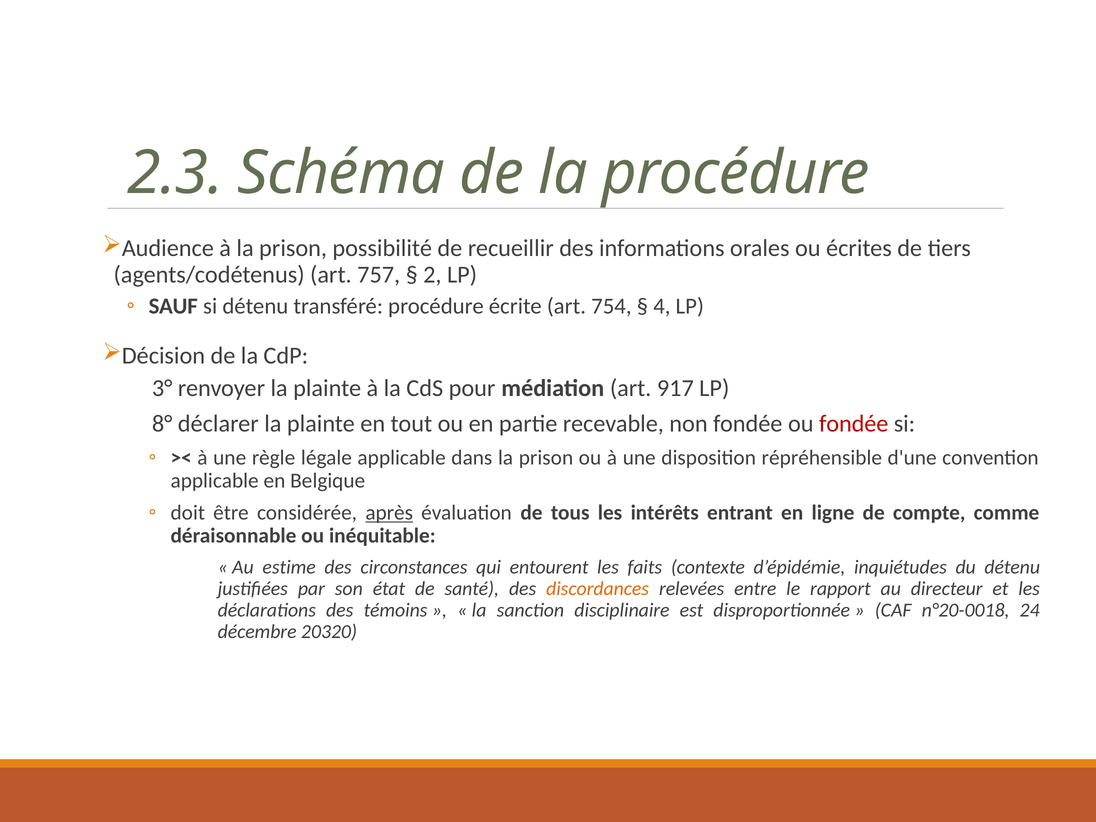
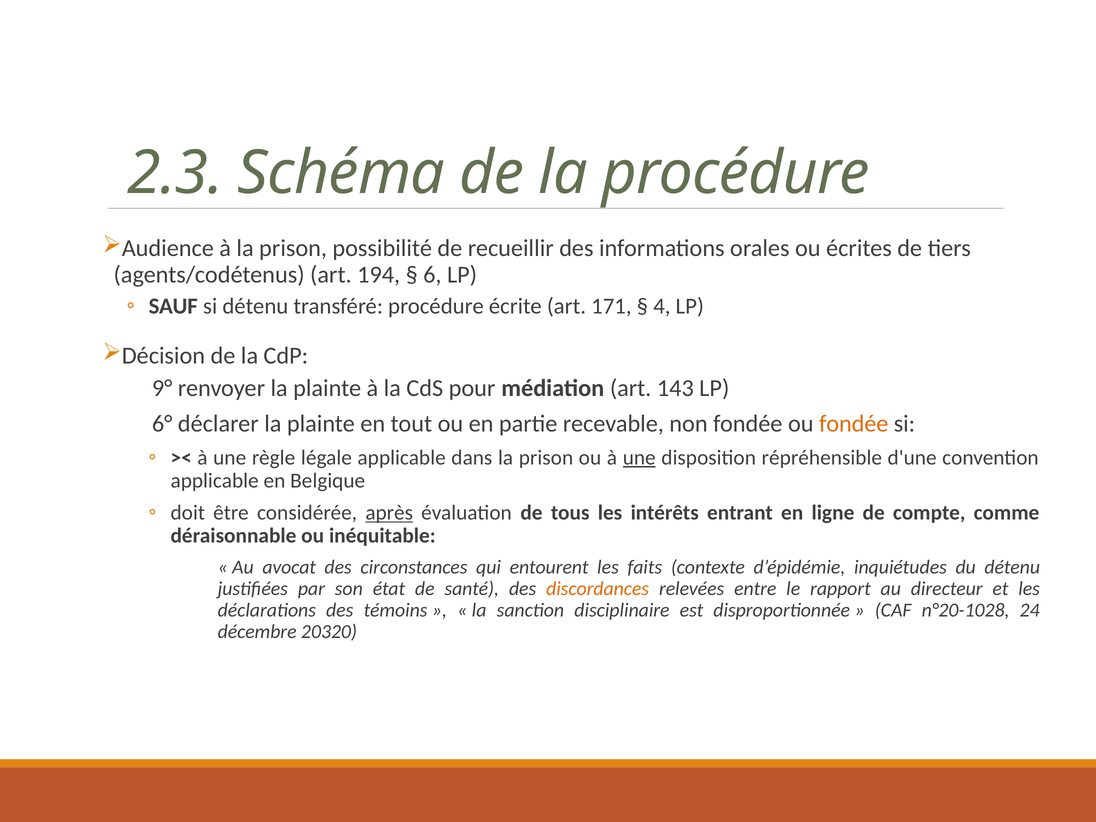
757: 757 -> 194
2: 2 -> 6
754: 754 -> 171
3°: 3° -> 9°
917: 917 -> 143
8°: 8° -> 6°
fondée at (854, 424) colour: red -> orange
une at (639, 458) underline: none -> present
estime: estime -> avocat
n°20-0018: n°20-0018 -> n°20-1028
